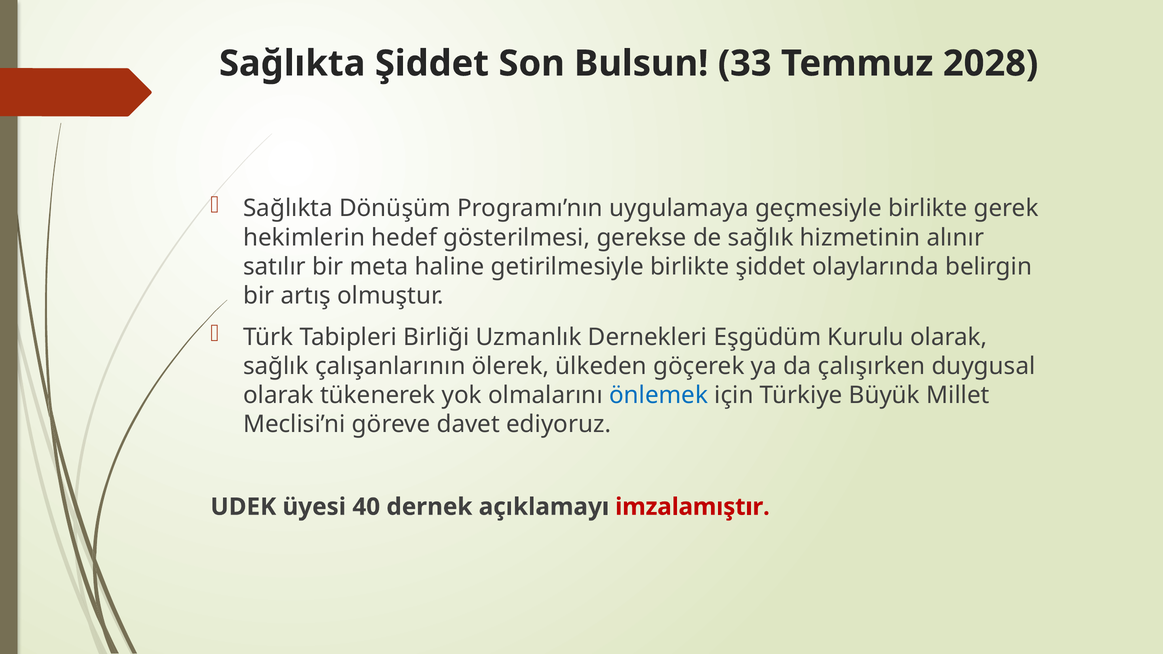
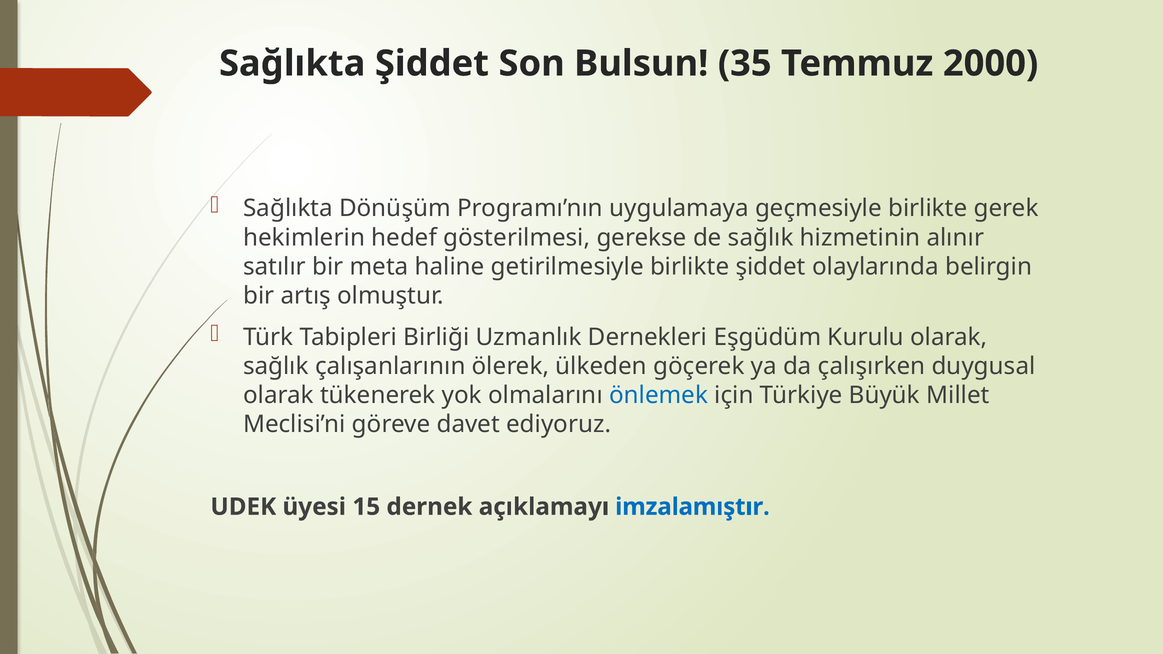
33: 33 -> 35
2028: 2028 -> 2000
40: 40 -> 15
imzalamıştır colour: red -> blue
